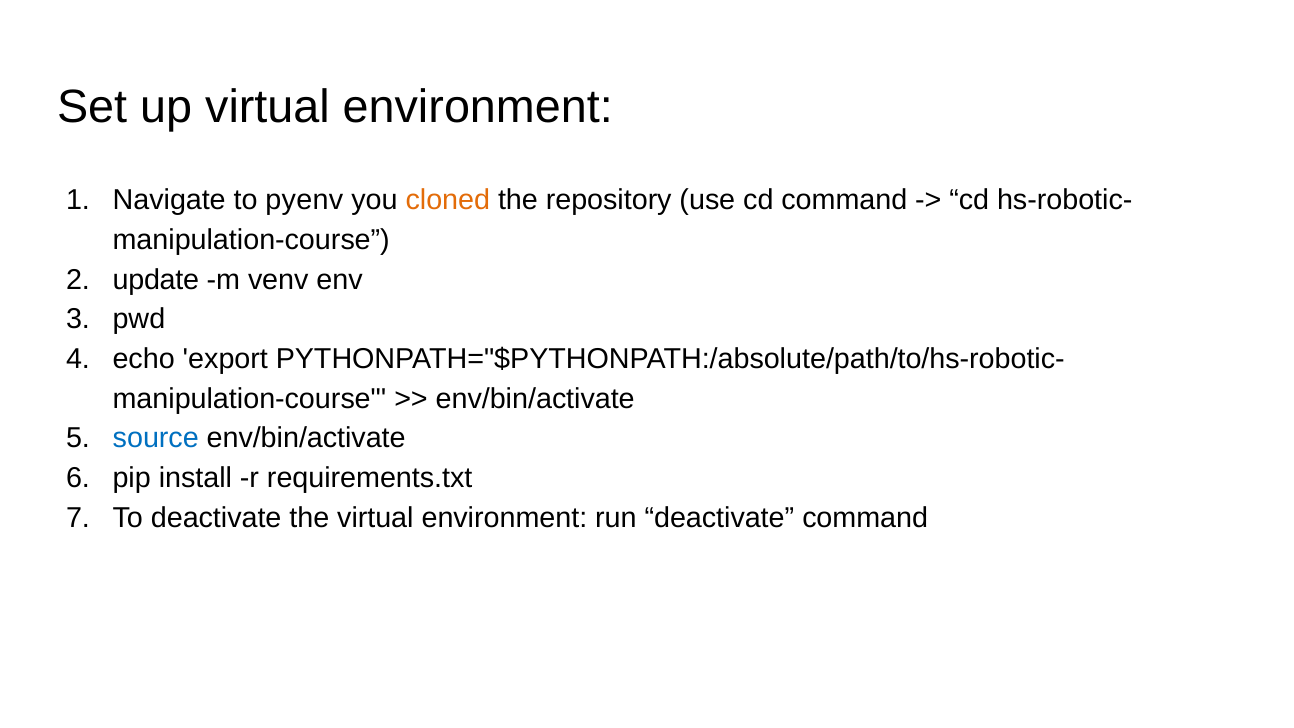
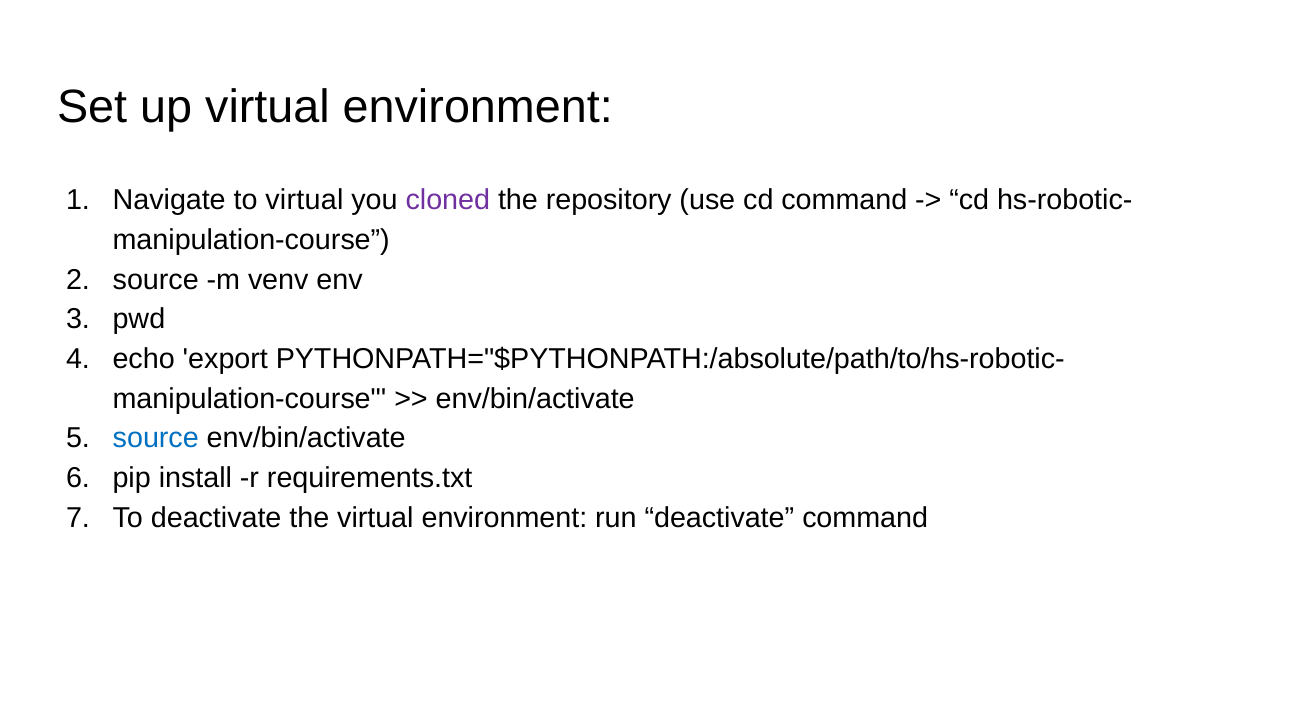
to pyenv: pyenv -> virtual
cloned colour: orange -> purple
update at (156, 280): update -> source
